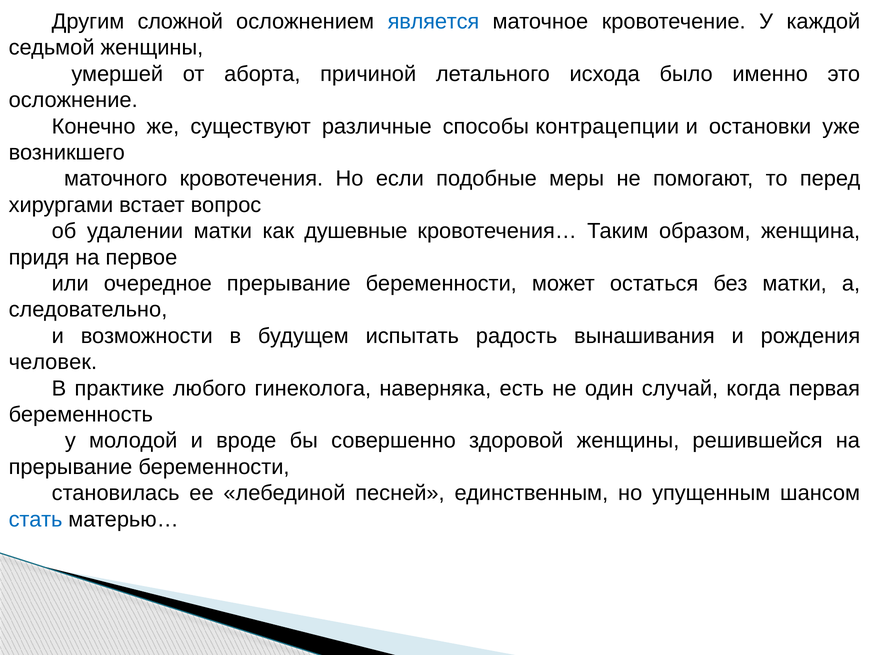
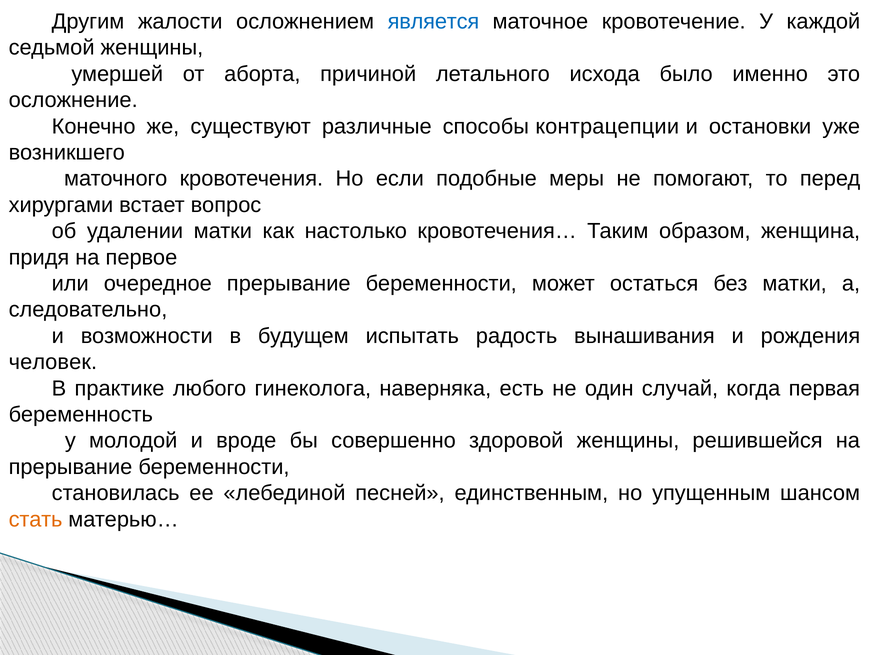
сложной: сложной -> жалости
душевные: душевные -> настолько
стать colour: blue -> orange
